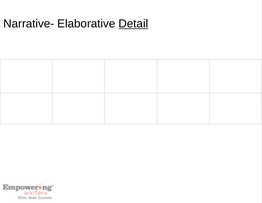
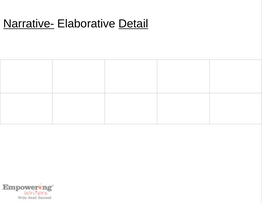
Narrative- underline: none -> present
